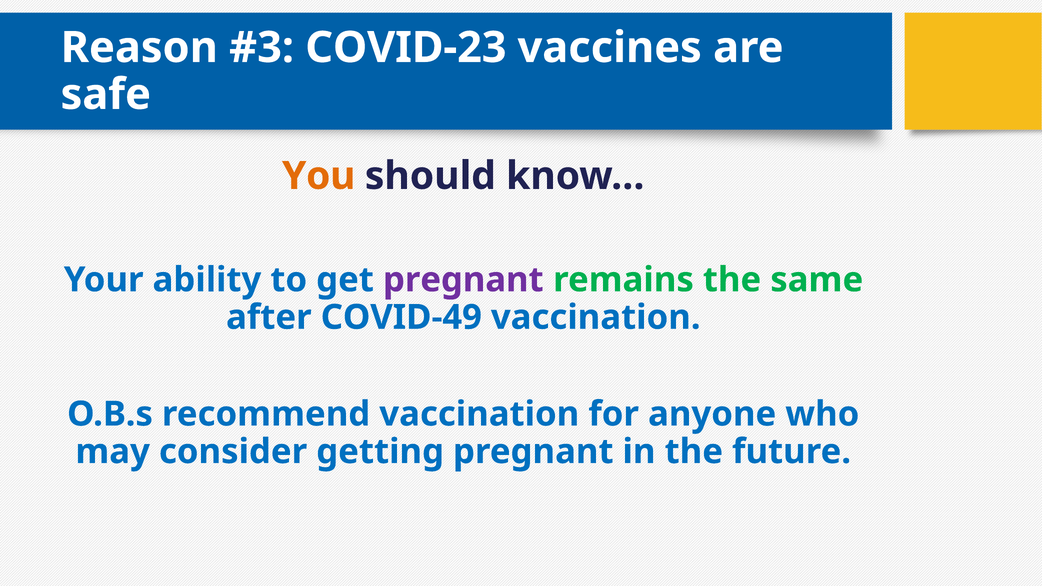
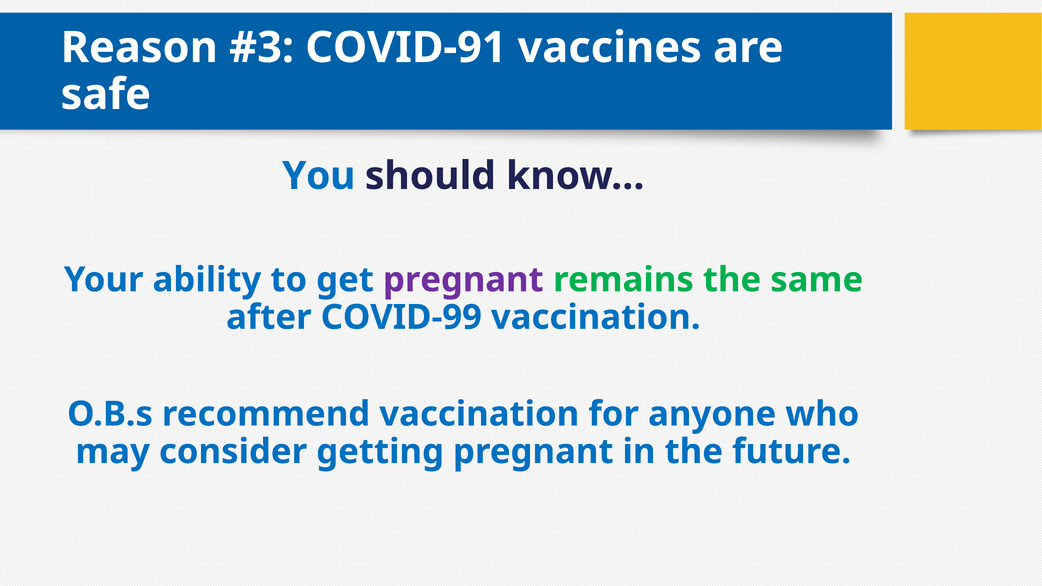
COVID-23: COVID-23 -> COVID-91
You colour: orange -> blue
COVID-49: COVID-49 -> COVID-99
